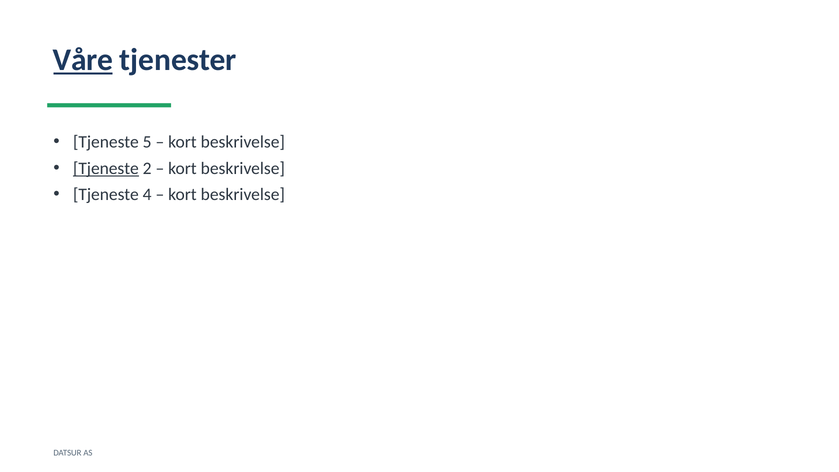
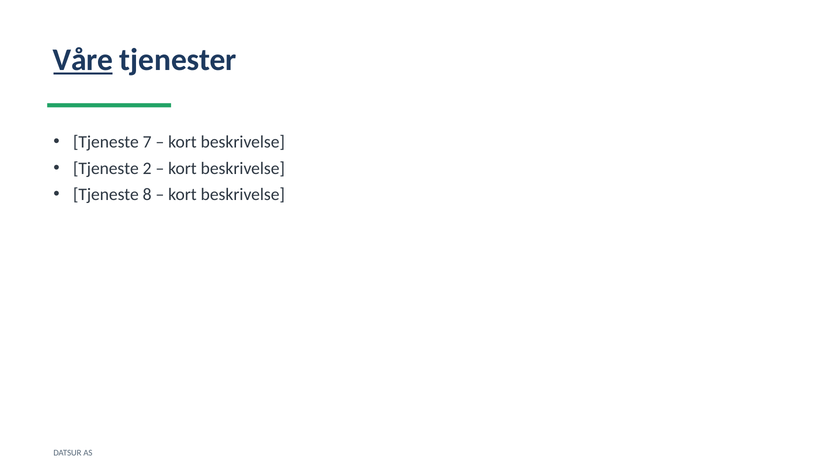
5: 5 -> 7
Tjeneste at (106, 168) underline: present -> none
4: 4 -> 8
